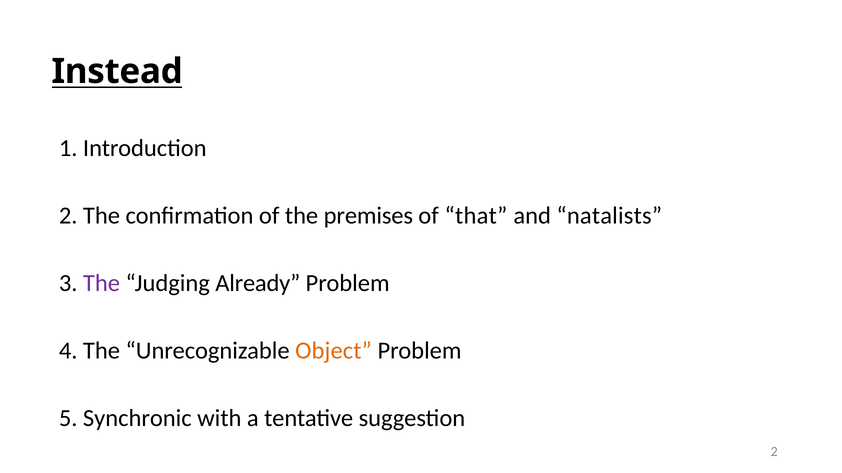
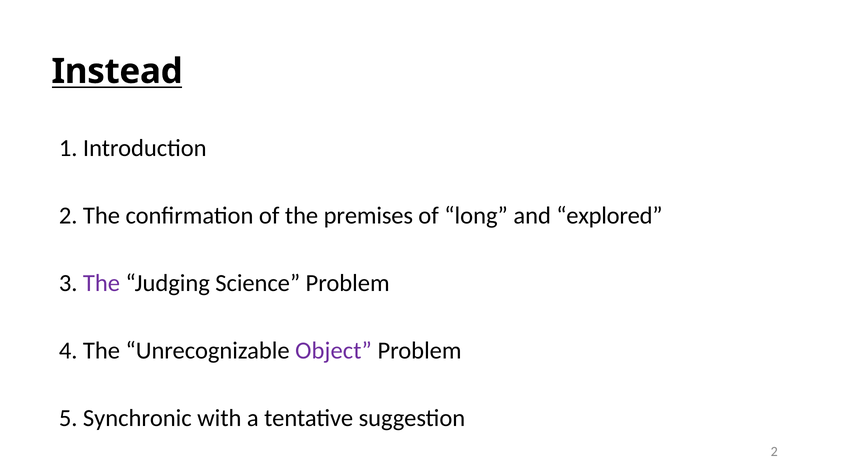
that: that -> long
natalists: natalists -> explored
Already: Already -> Science
Object colour: orange -> purple
